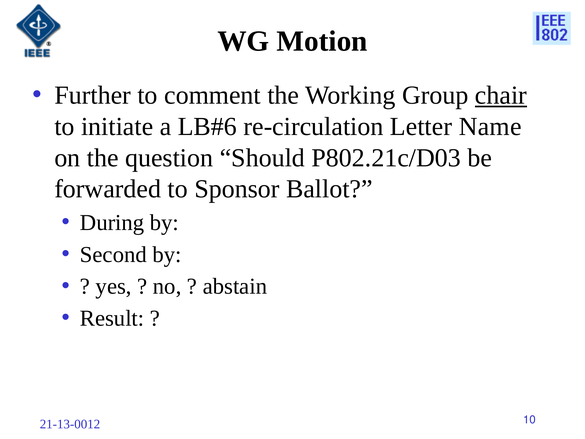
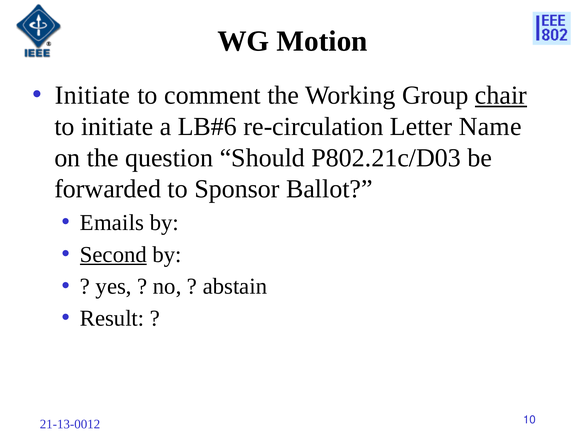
Further at (93, 95): Further -> Initiate
During: During -> Emails
Second underline: none -> present
